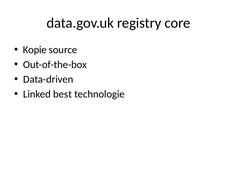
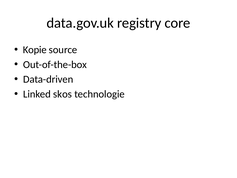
best: best -> skos
